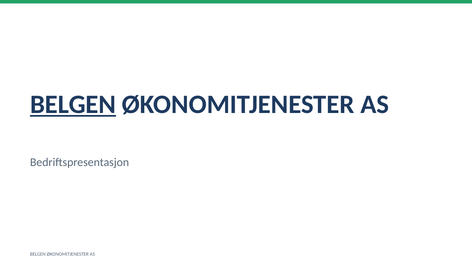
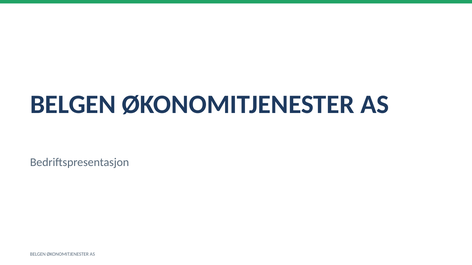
BELGEN at (73, 105) underline: present -> none
